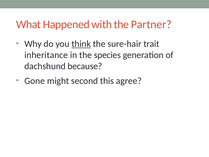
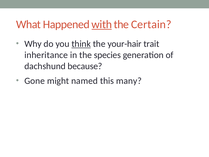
with underline: none -> present
Partner: Partner -> Certain
sure-hair: sure-hair -> your-hair
second: second -> named
agree: agree -> many
